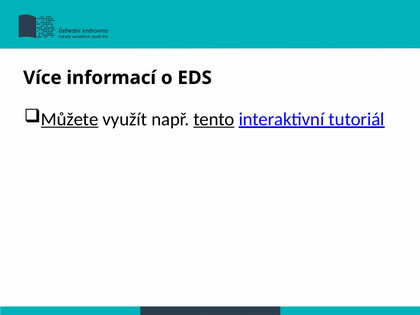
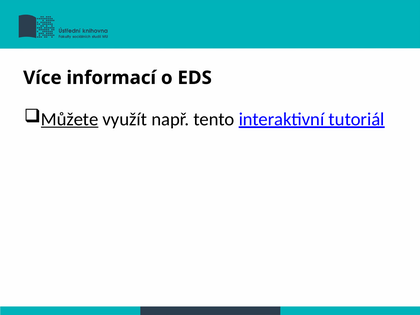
tento underline: present -> none
